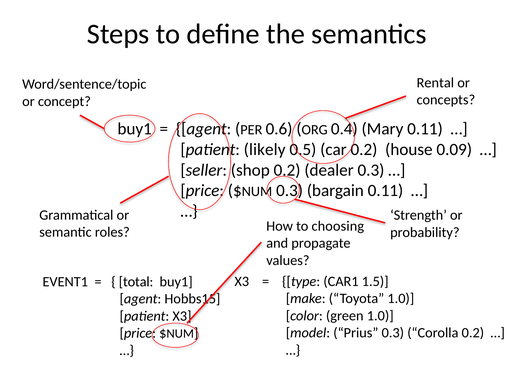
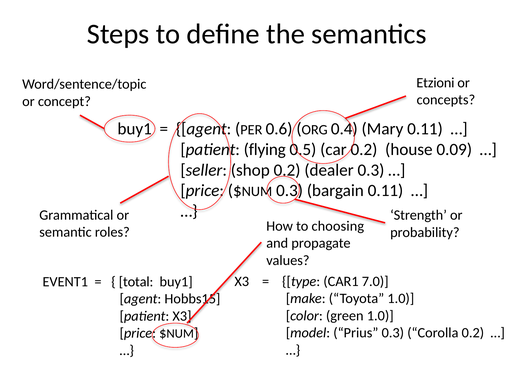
Rental: Rental -> Etzioni
likely: likely -> flying
1.5: 1.5 -> 7.0
